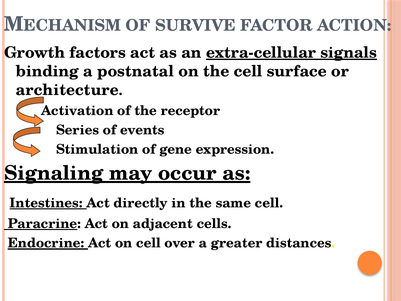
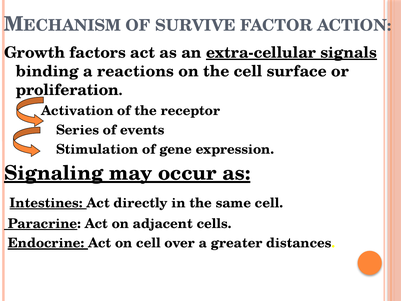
postnatal: postnatal -> reactions
architecture: architecture -> proliferation
